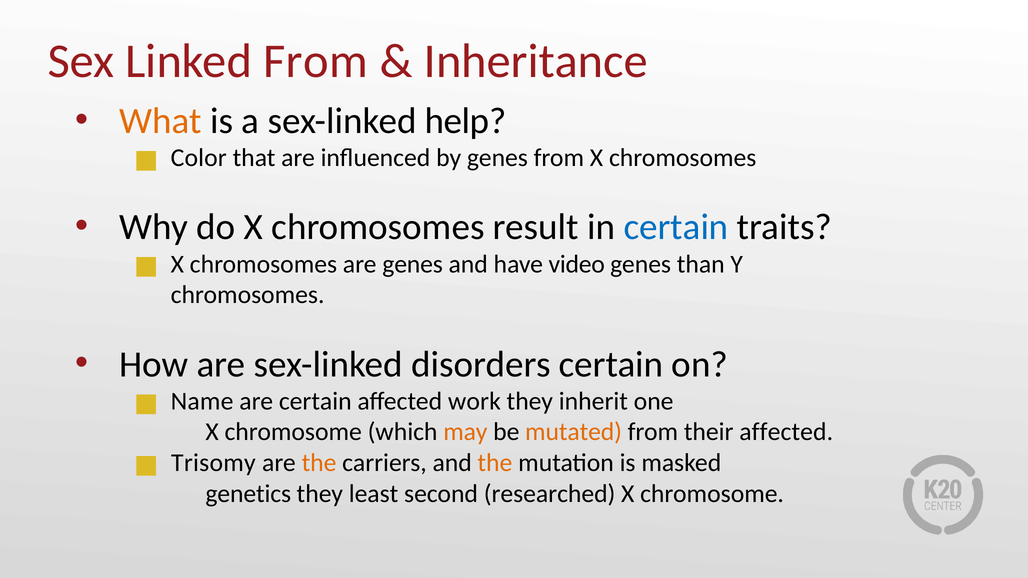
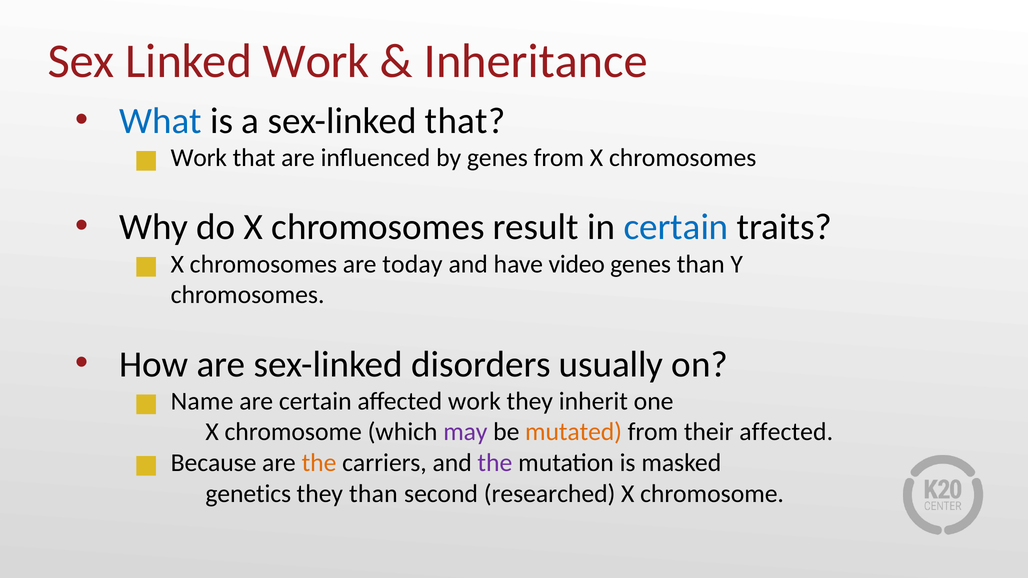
Linked From: From -> Work
What colour: orange -> blue
sex-linked help: help -> that
Color at (199, 158): Color -> Work
are genes: genes -> today
disorders certain: certain -> usually
may colour: orange -> purple
Trisomy: Trisomy -> Because
the at (495, 463) colour: orange -> purple
they least: least -> than
